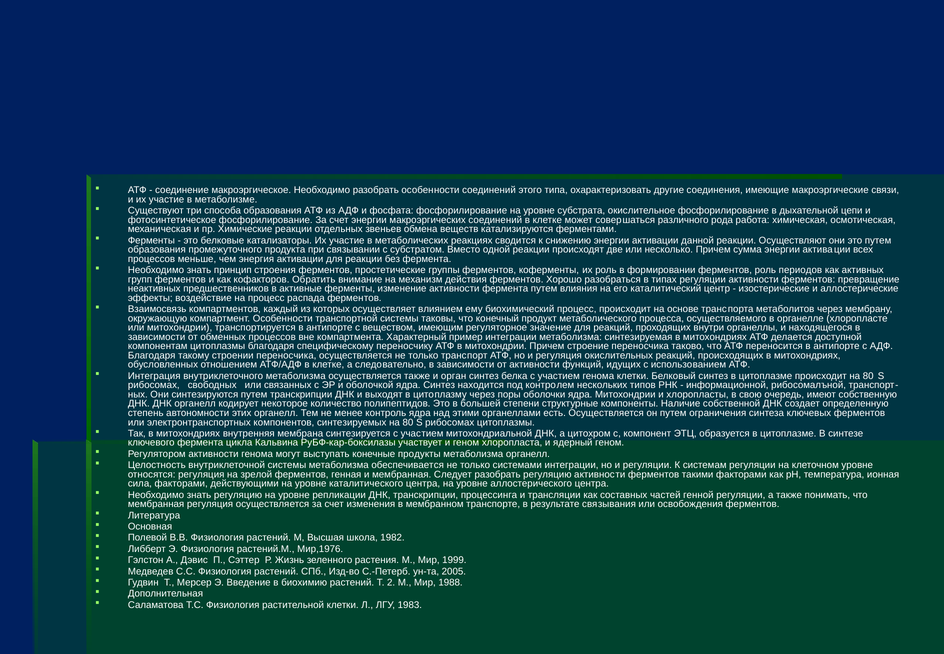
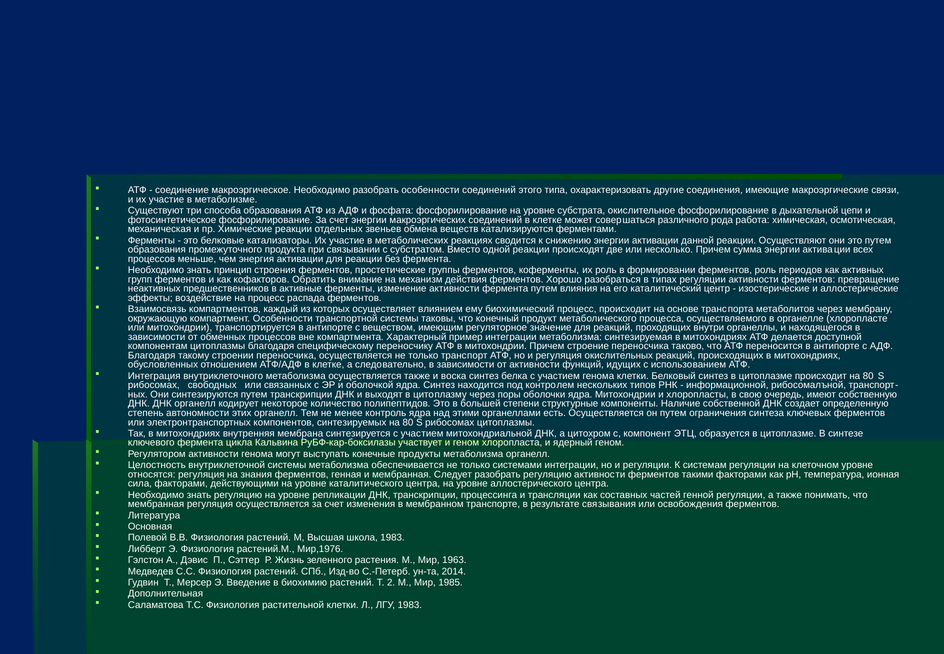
орган: орган -> воска
зрелой: зрелой -> знания
школа 1982: 1982 -> 1983
1999: 1999 -> 1963
2005: 2005 -> 2014
1988: 1988 -> 1985
